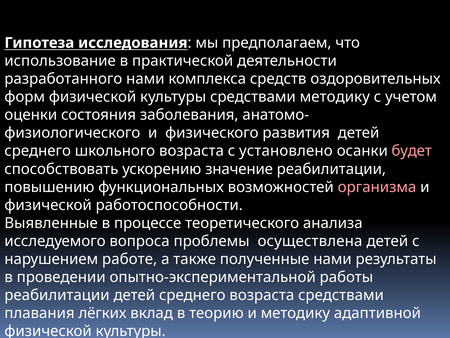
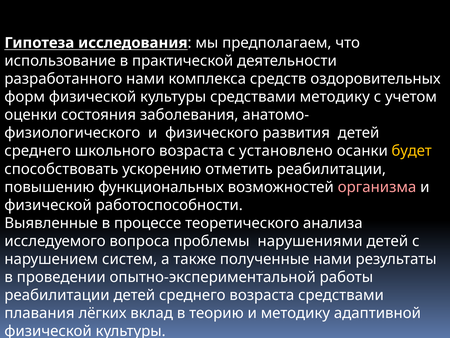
будет colour: pink -> yellow
значение: значение -> отметить
осуществлена: осуществлена -> нарушениями
работе: работе -> систем
